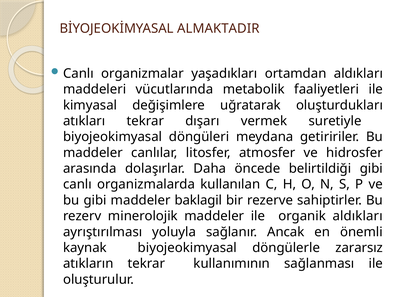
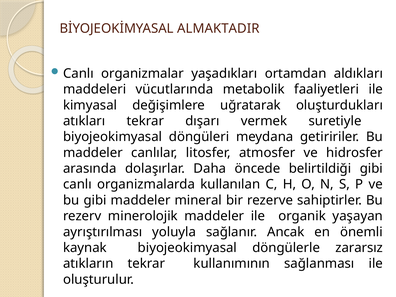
baklagil: baklagil -> mineral
organik aldıkları: aldıkları -> yaşayan
